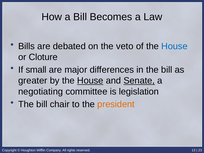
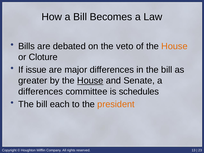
House at (174, 46) colour: blue -> orange
small: small -> issue
Senate underline: present -> none
negotiating at (41, 92): negotiating -> differences
legislation: legislation -> schedules
chair: chair -> each
